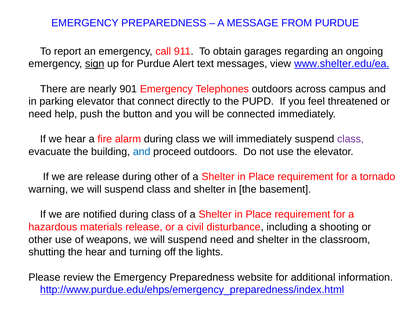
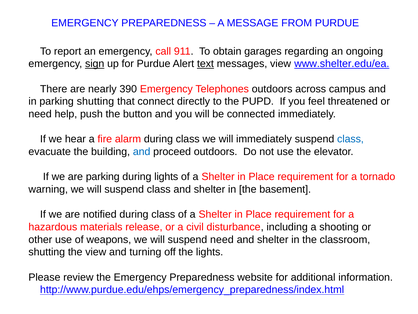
text underline: none -> present
901: 901 -> 390
parking elevator: elevator -> shutting
class at (350, 139) colour: purple -> blue
are release: release -> parking
during other: other -> lights
the hear: hear -> view
